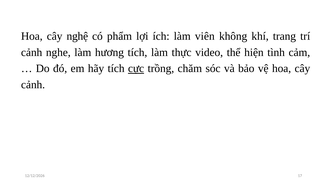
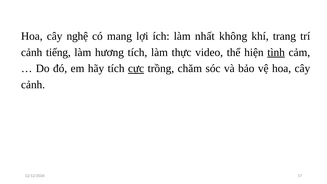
phẩm: phẩm -> mang
viên: viên -> nhất
nghe: nghe -> tiếng
tình underline: none -> present
